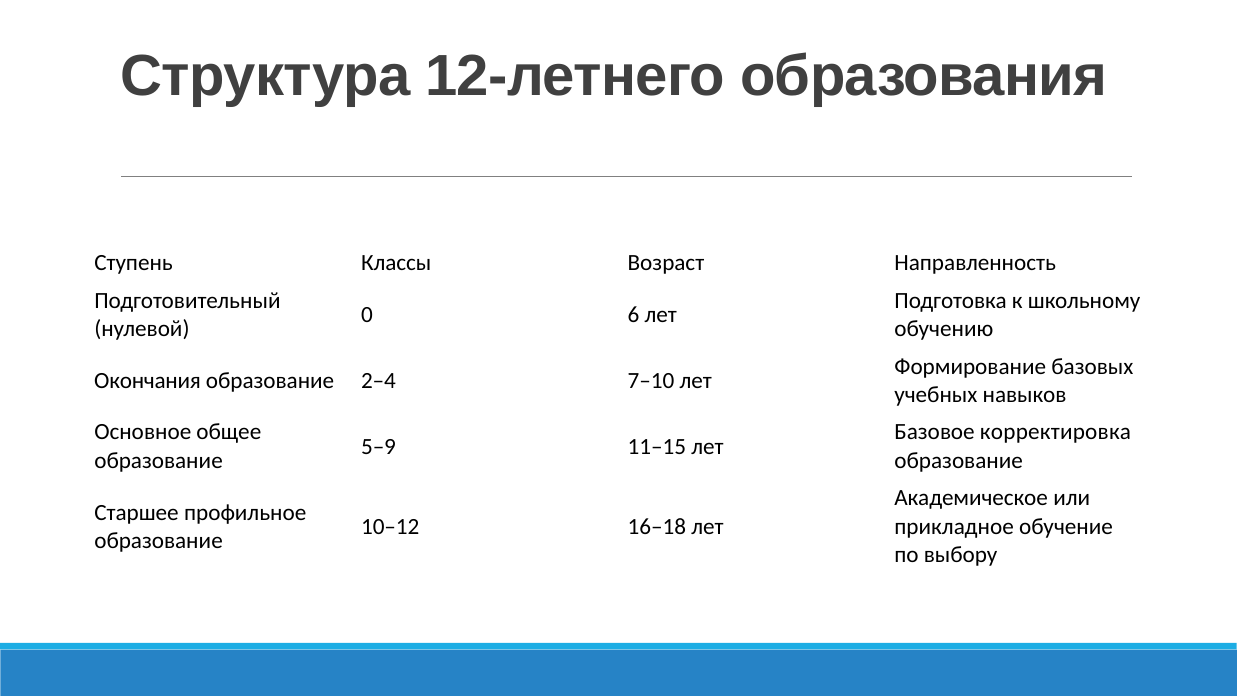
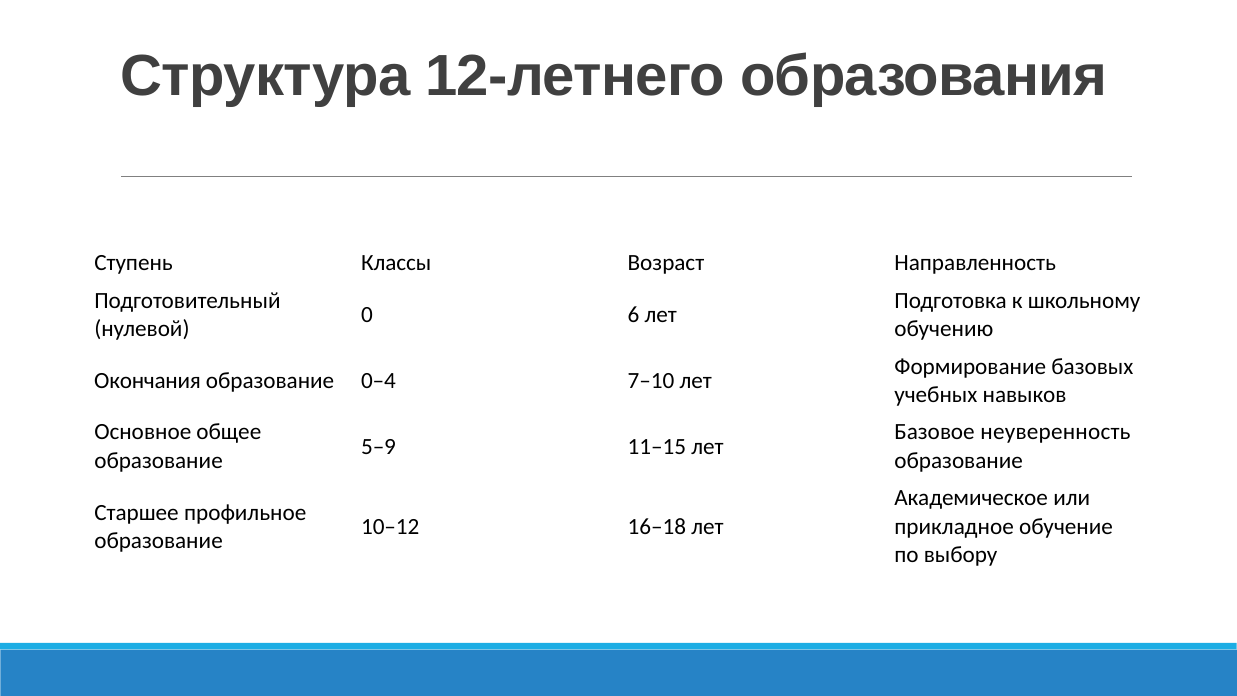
2–4: 2–4 -> 0–4
корректировка: корректировка -> неуверенность
